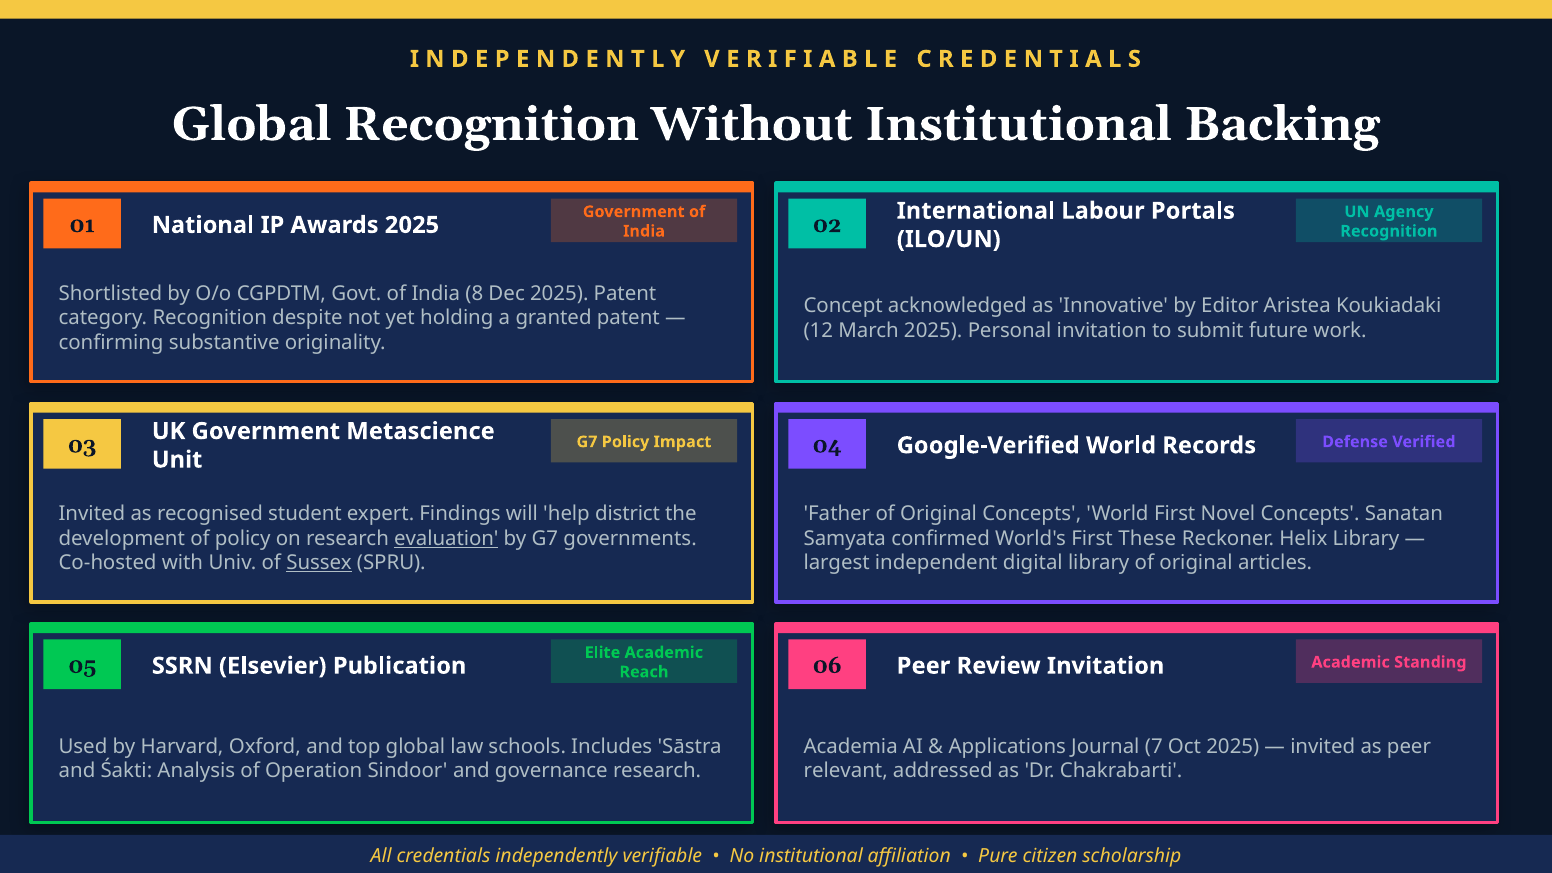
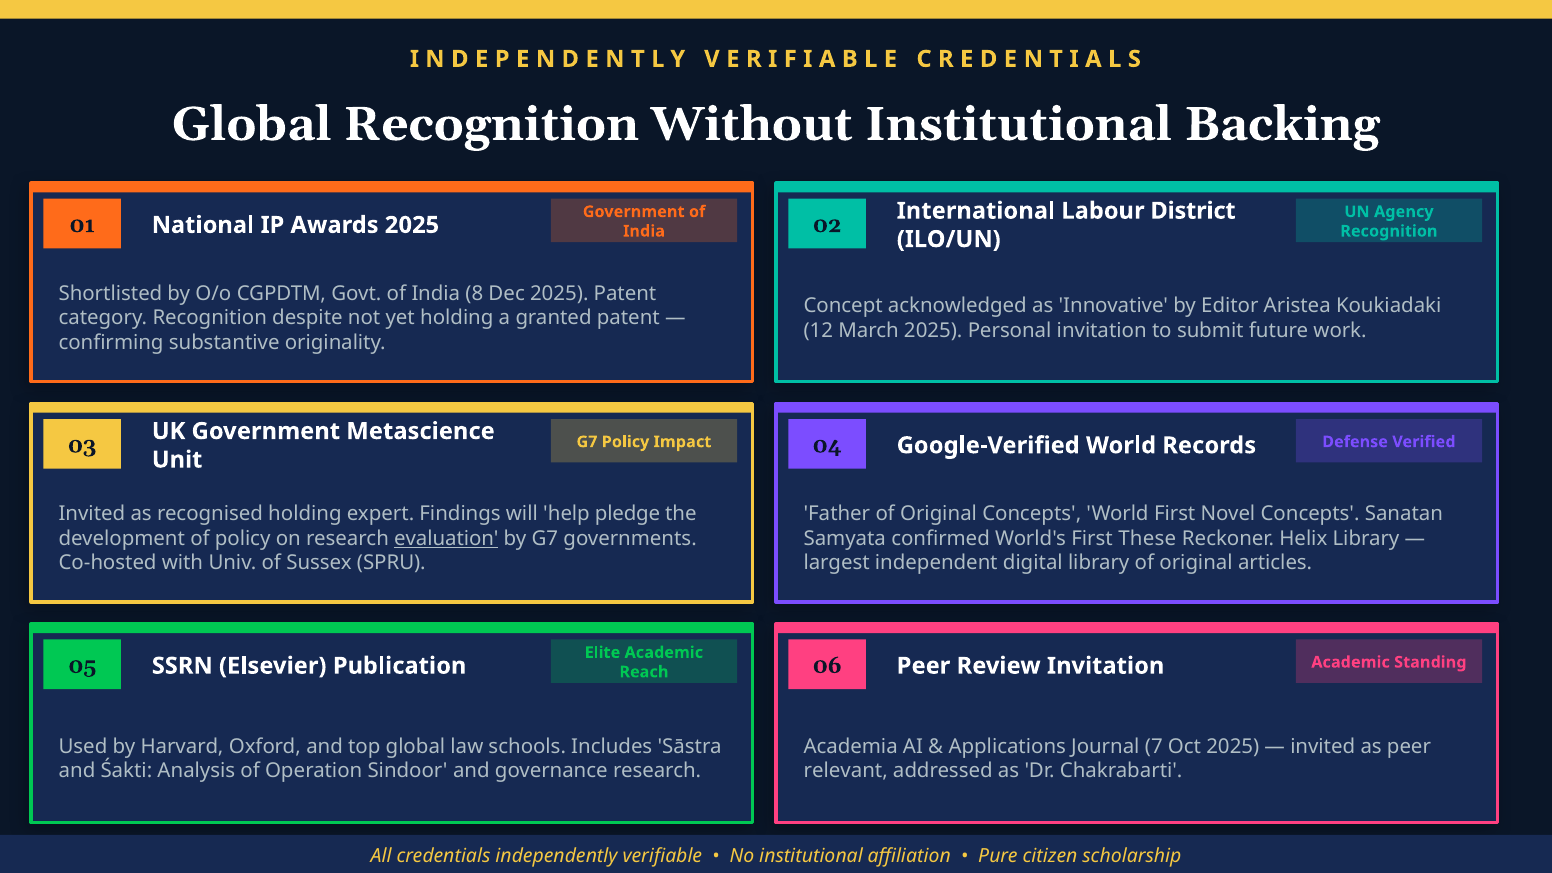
Portals: Portals -> District
recognised student: student -> holding
district: district -> pledge
Sussex underline: present -> none
